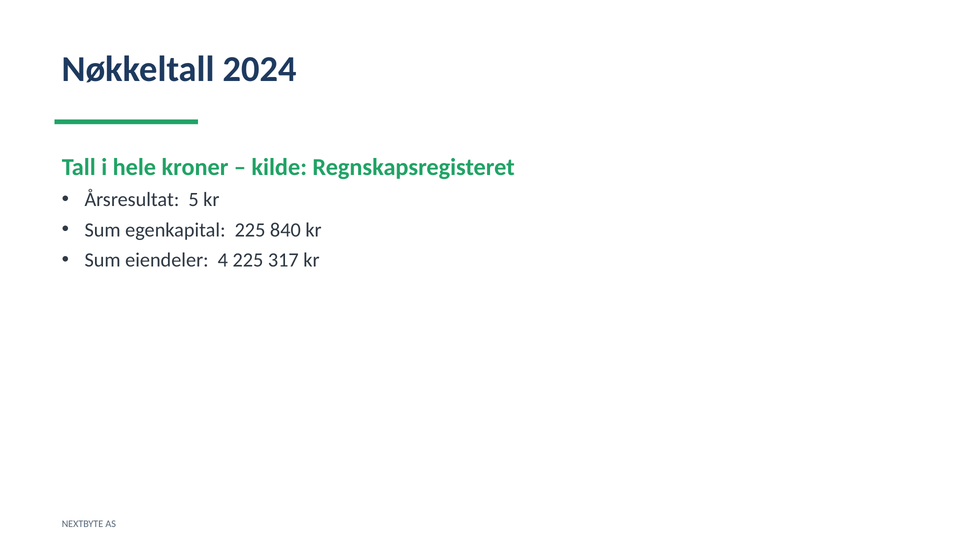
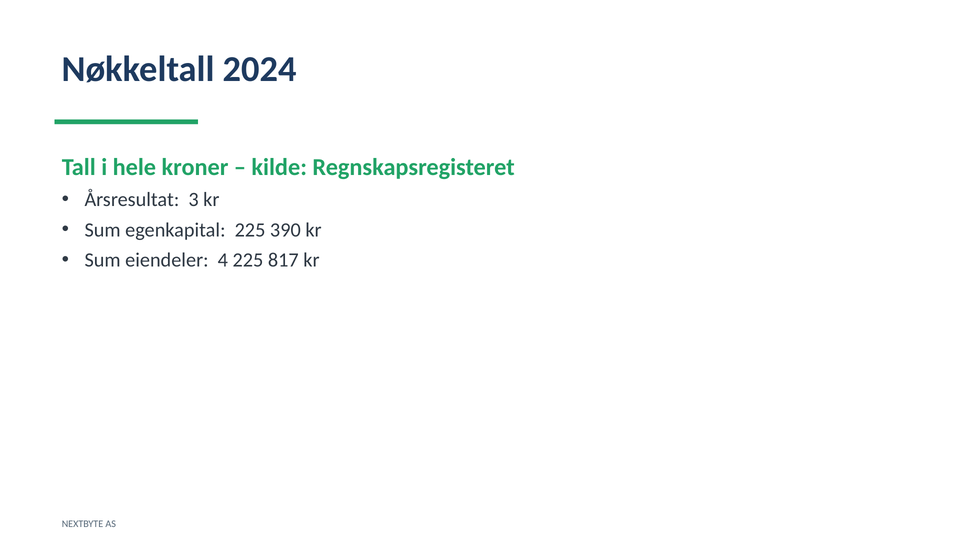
5: 5 -> 3
840: 840 -> 390
317: 317 -> 817
